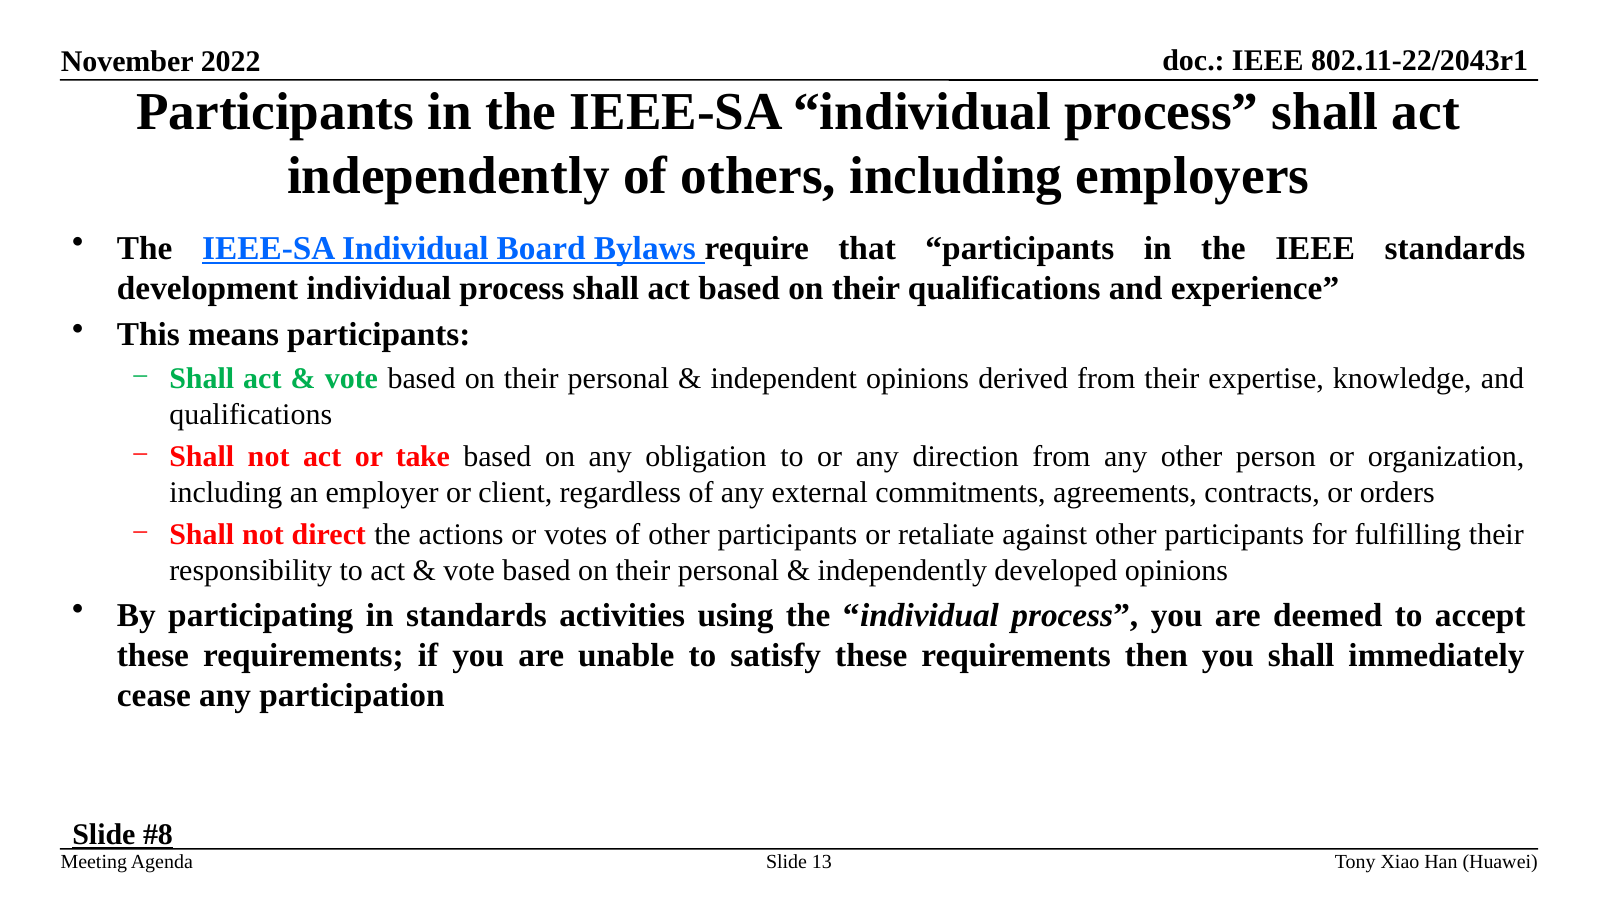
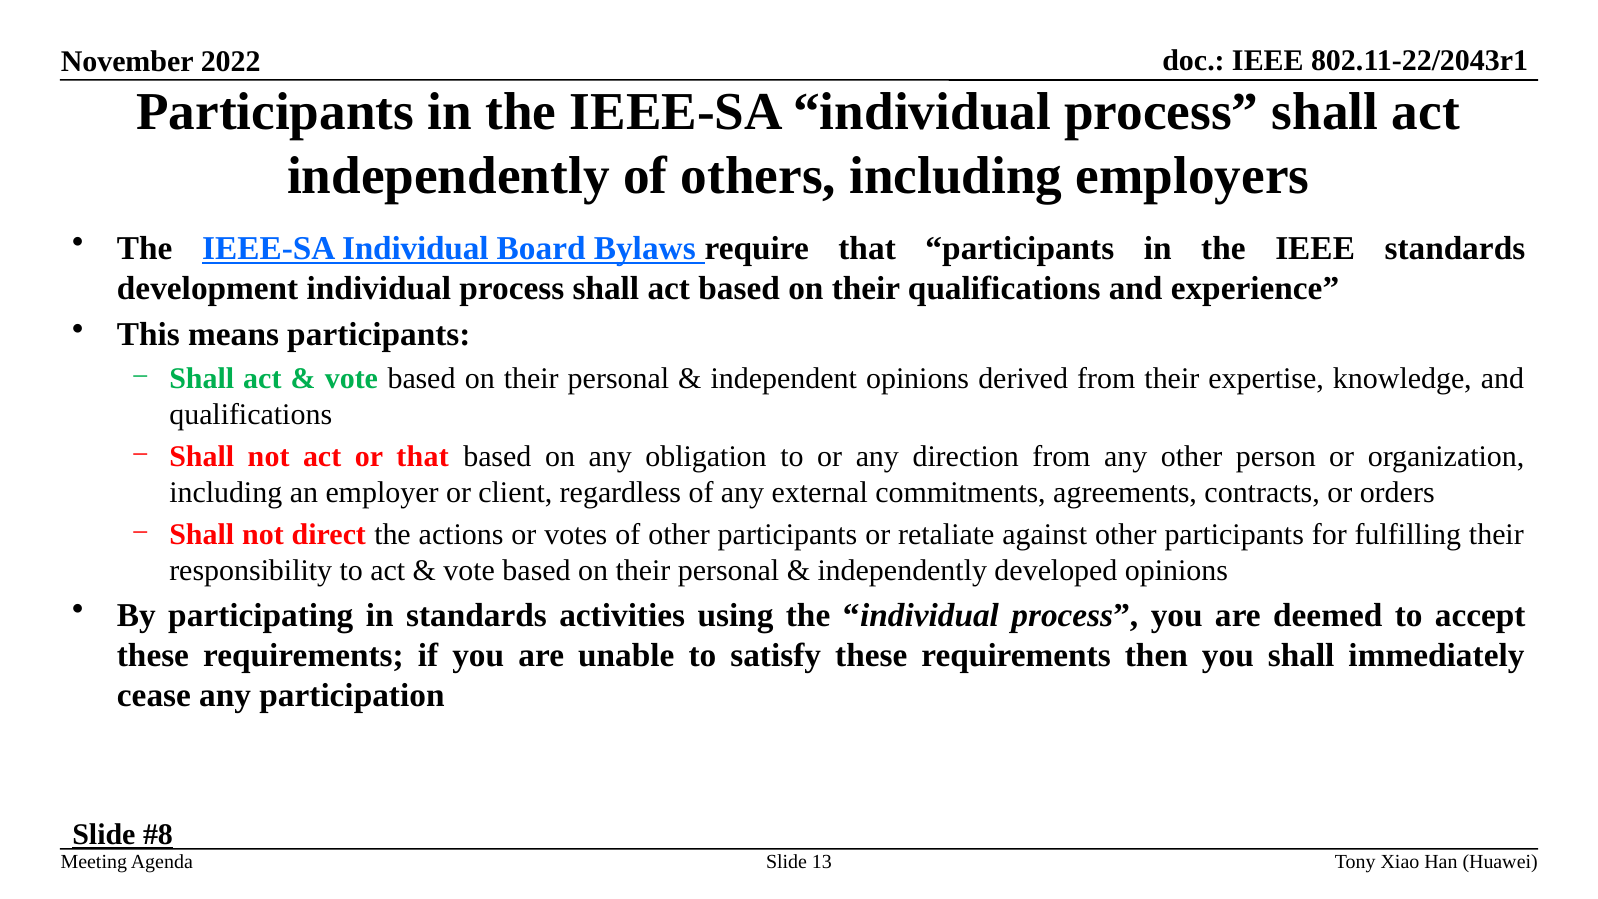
or take: take -> that
